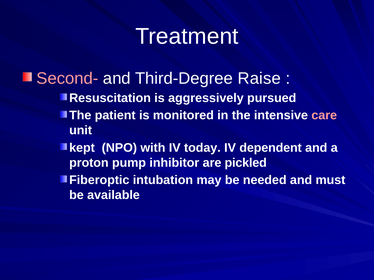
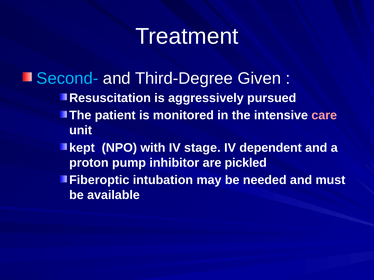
Second- colour: pink -> light blue
Raise: Raise -> Given
today: today -> stage
